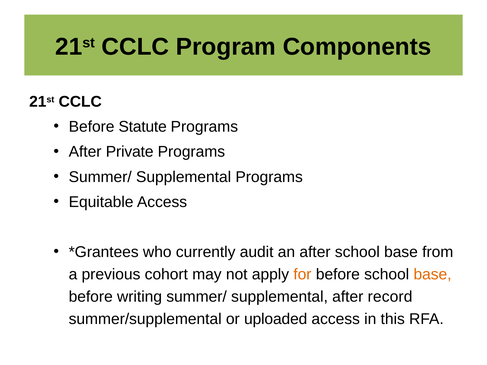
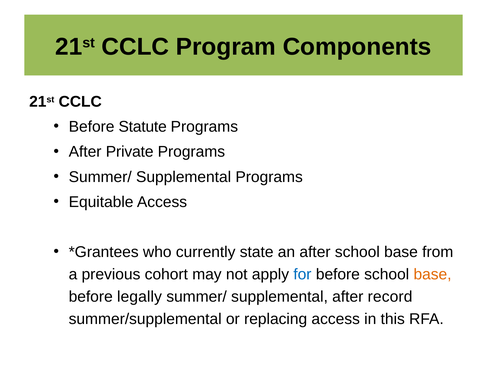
audit: audit -> state
for colour: orange -> blue
writing: writing -> legally
uploaded: uploaded -> replacing
